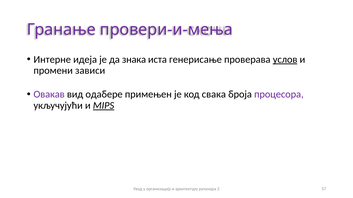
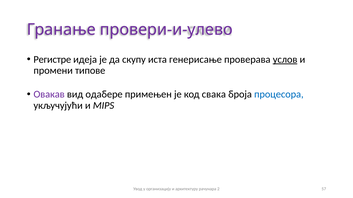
провери-и-мења: провери-и-мења -> провери-и-улево
Интерне: Интерне -> Регистре
знака: знака -> скупу
зависи: зависи -> типове
процесора colour: purple -> blue
MIPS underline: present -> none
